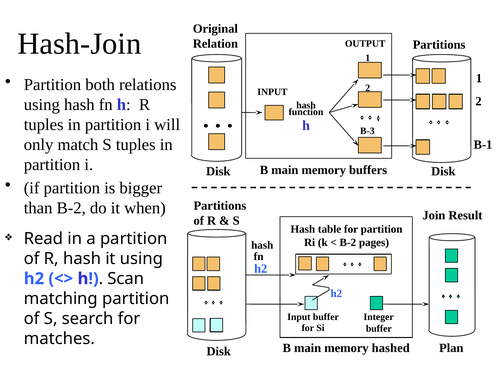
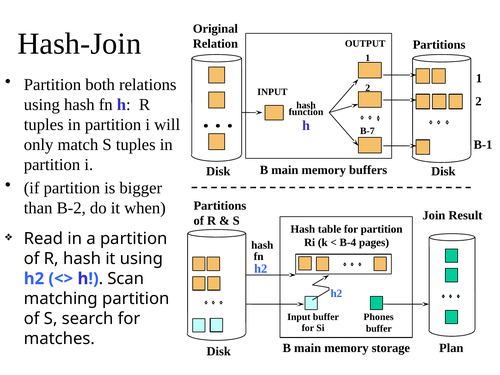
B-3: B-3 -> B-7
B-2 at (348, 242): B-2 -> B-4
Integer: Integer -> Phones
hashed: hashed -> storage
